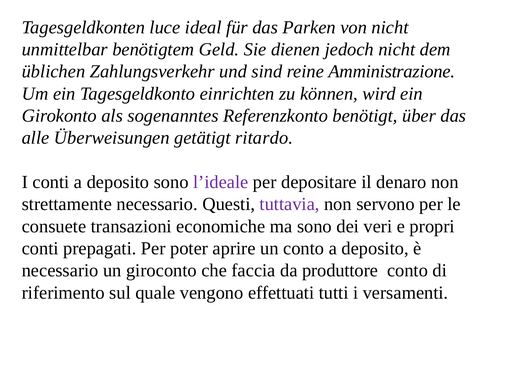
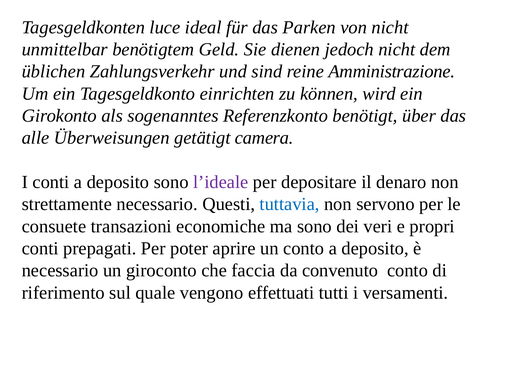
ritardo: ritardo -> camera
tuttavia colour: purple -> blue
produttore: produttore -> convenuto
